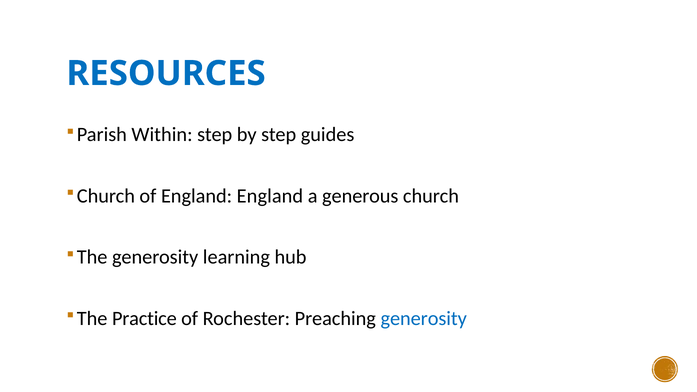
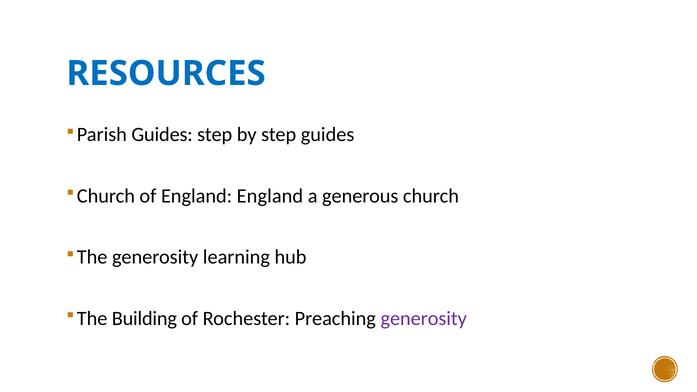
Within at (162, 135): Within -> Guides
Practice: Practice -> Building
generosity at (424, 318) colour: blue -> purple
